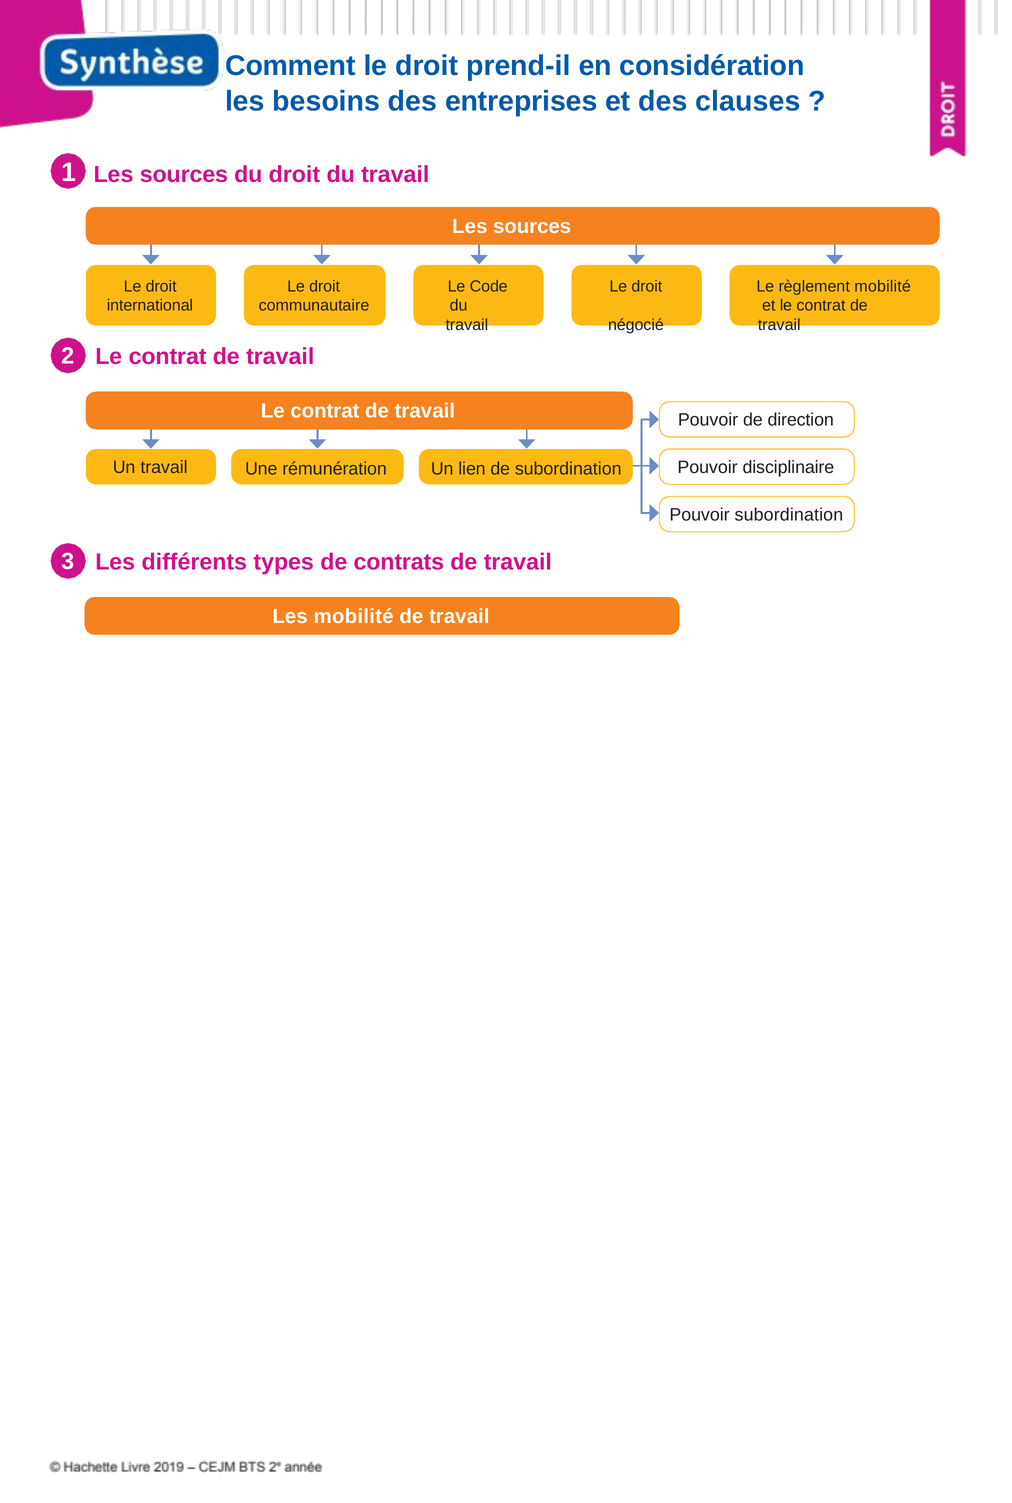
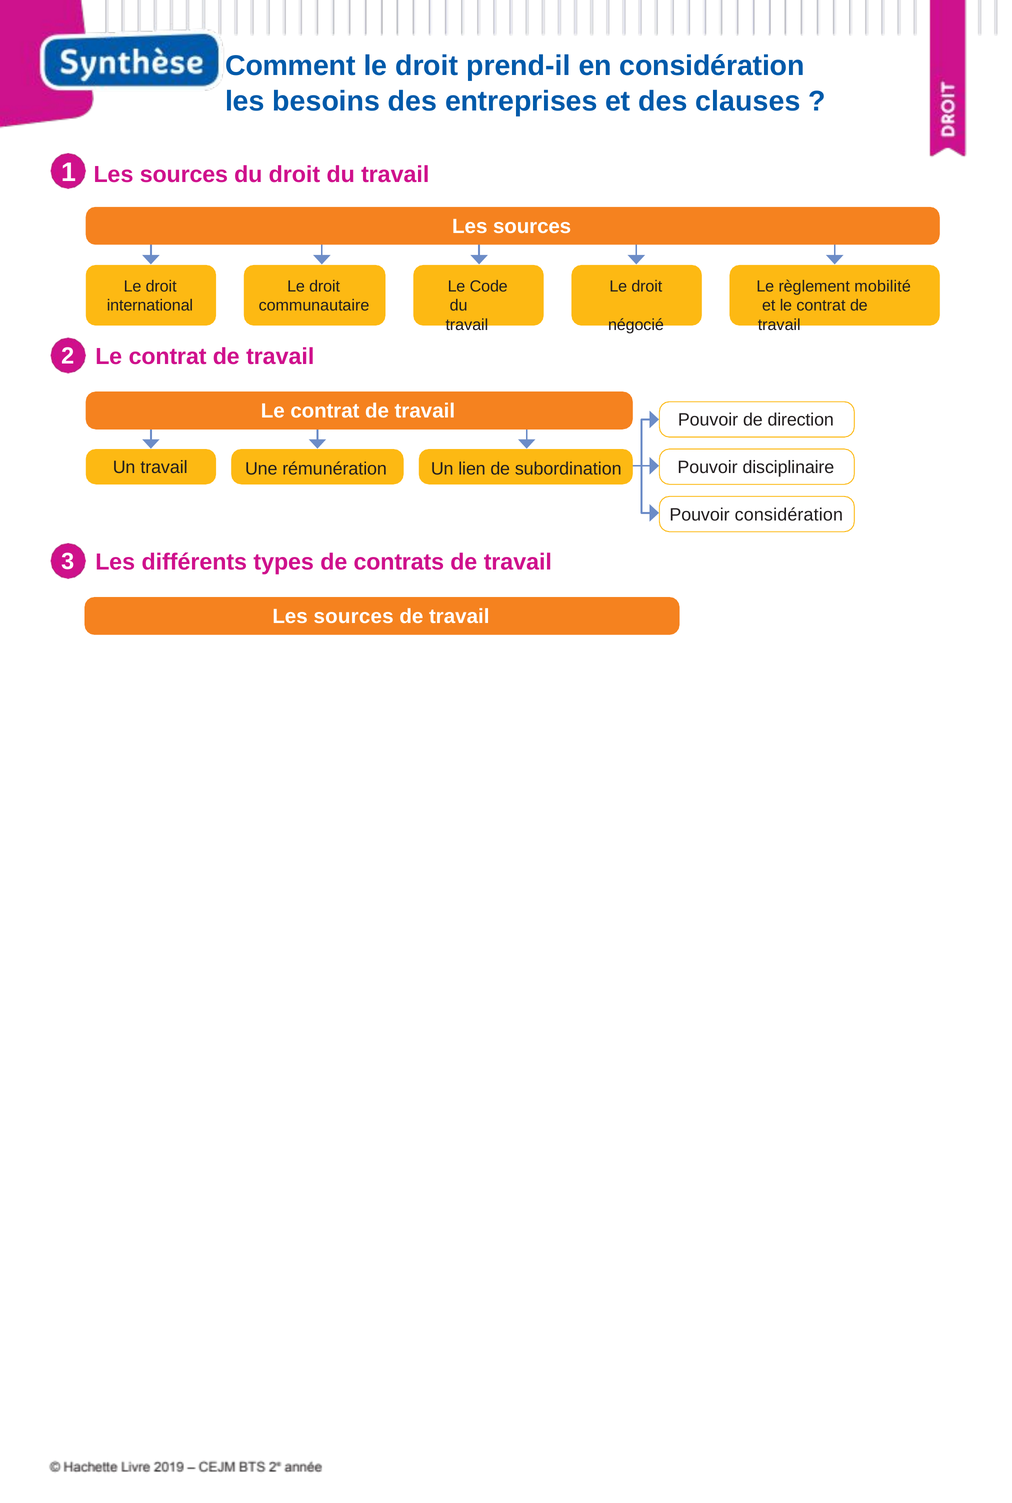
Pouvoir subordination: subordination -> considération
mobilité at (354, 617): mobilité -> sources
